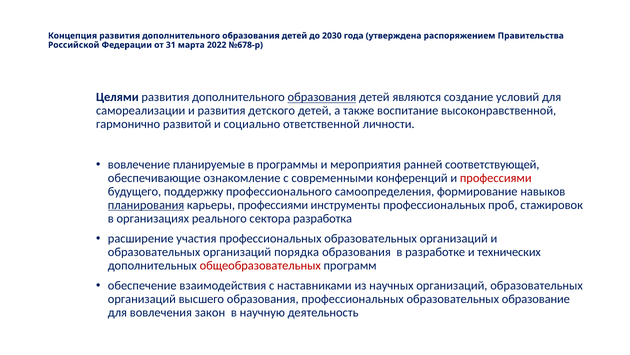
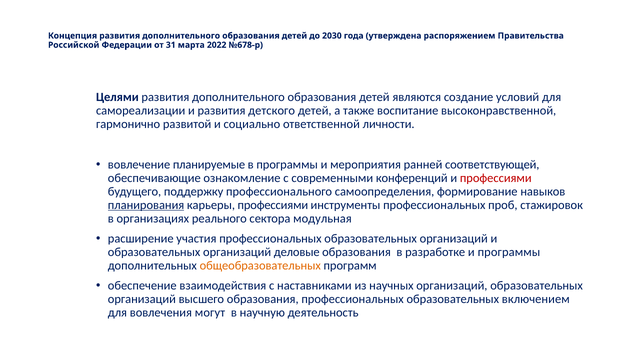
образования at (322, 97) underline: present -> none
разработка: разработка -> модульная
порядка: порядка -> деловые
и технических: технических -> программы
общеобразовательных colour: red -> orange
образование: образование -> включением
закон: закон -> могут
